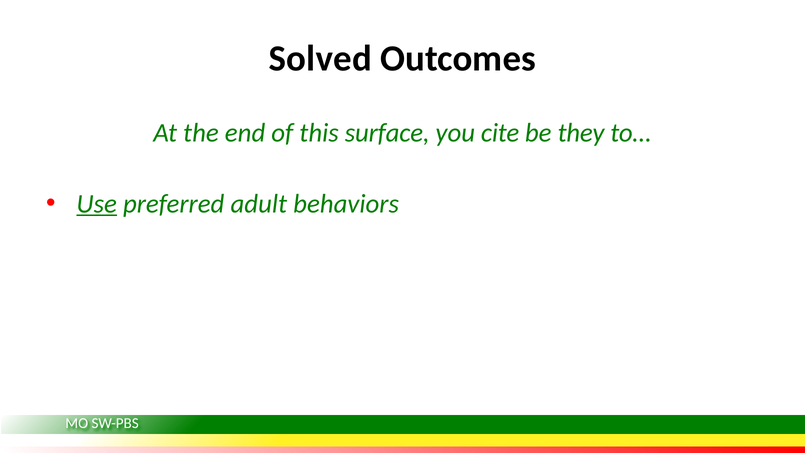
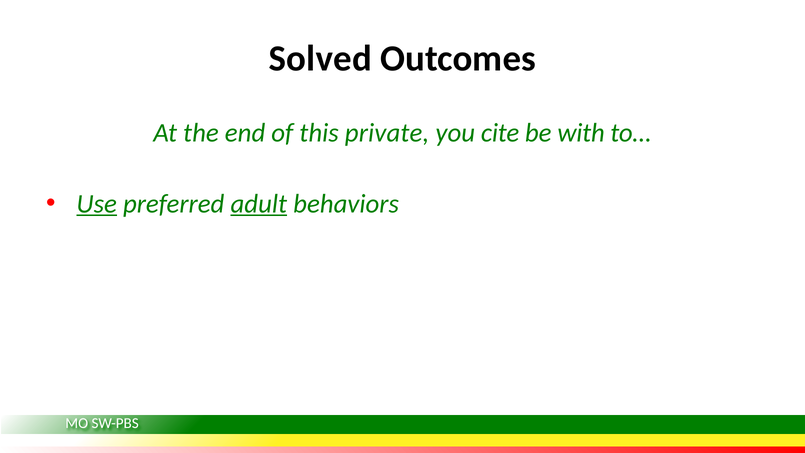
surface: surface -> private
they: they -> with
adult underline: none -> present
